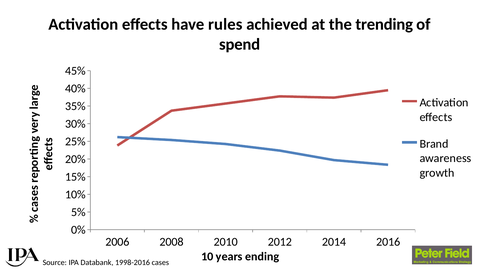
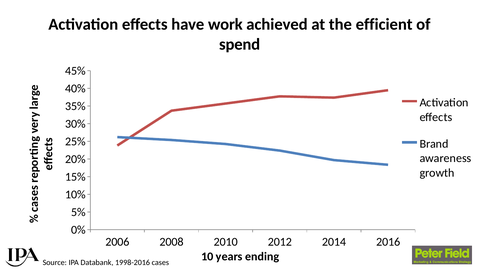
rules: rules -> work
trending: trending -> efficient
